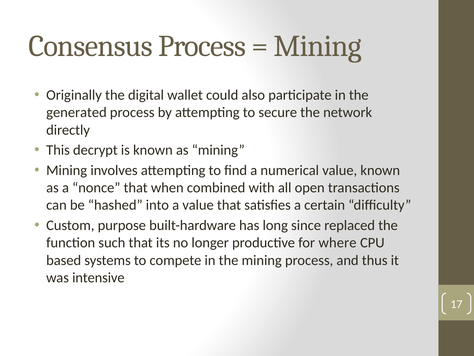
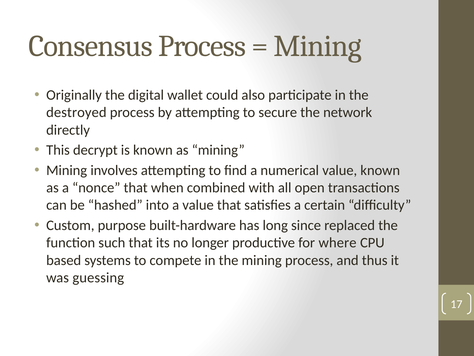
generated: generated -> destroyed
intensive: intensive -> guessing
